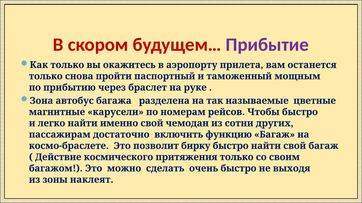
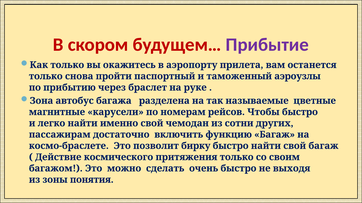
мощным: мощным -> аэроузлы
наклеят: наклеят -> понятия
